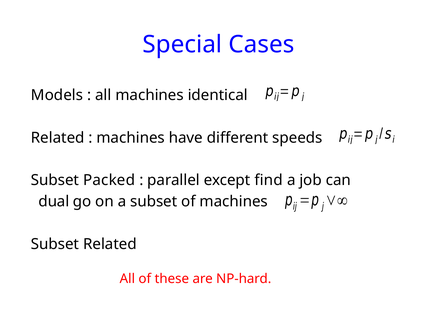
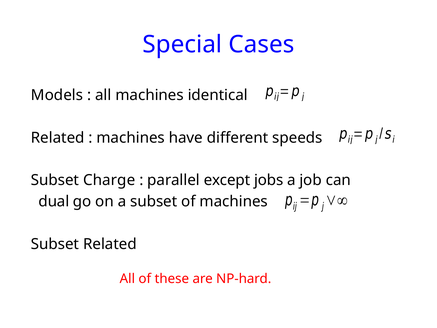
Packed: Packed -> Charge
find: find -> jobs
